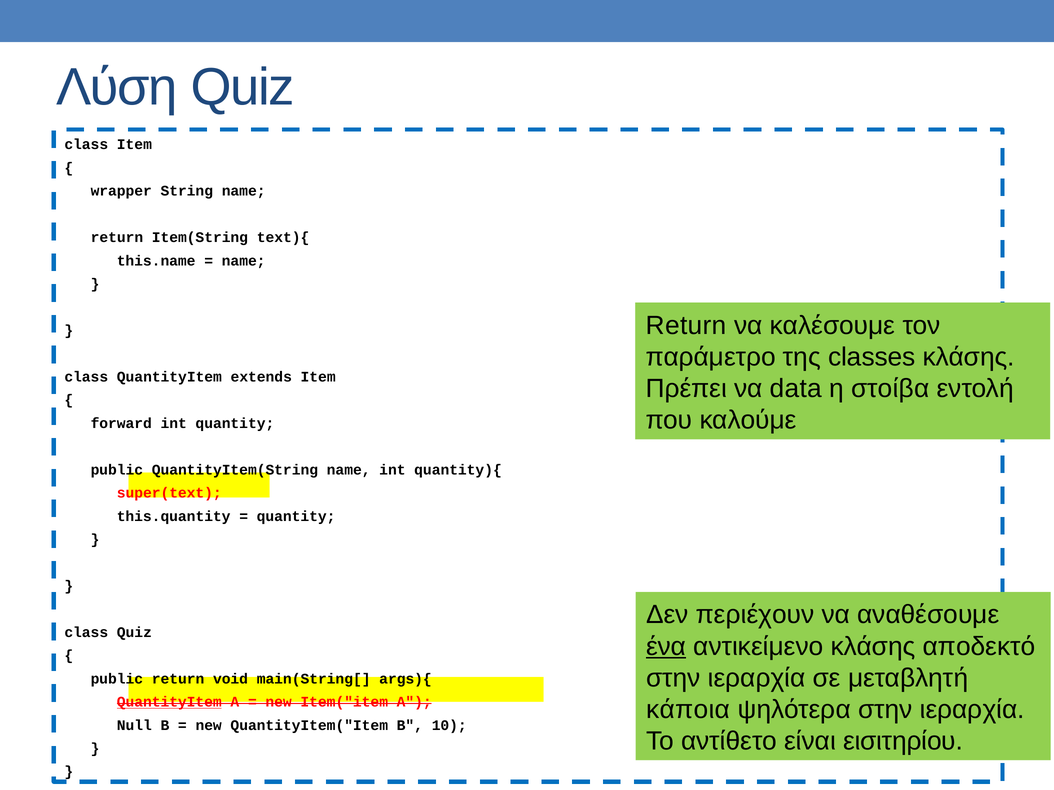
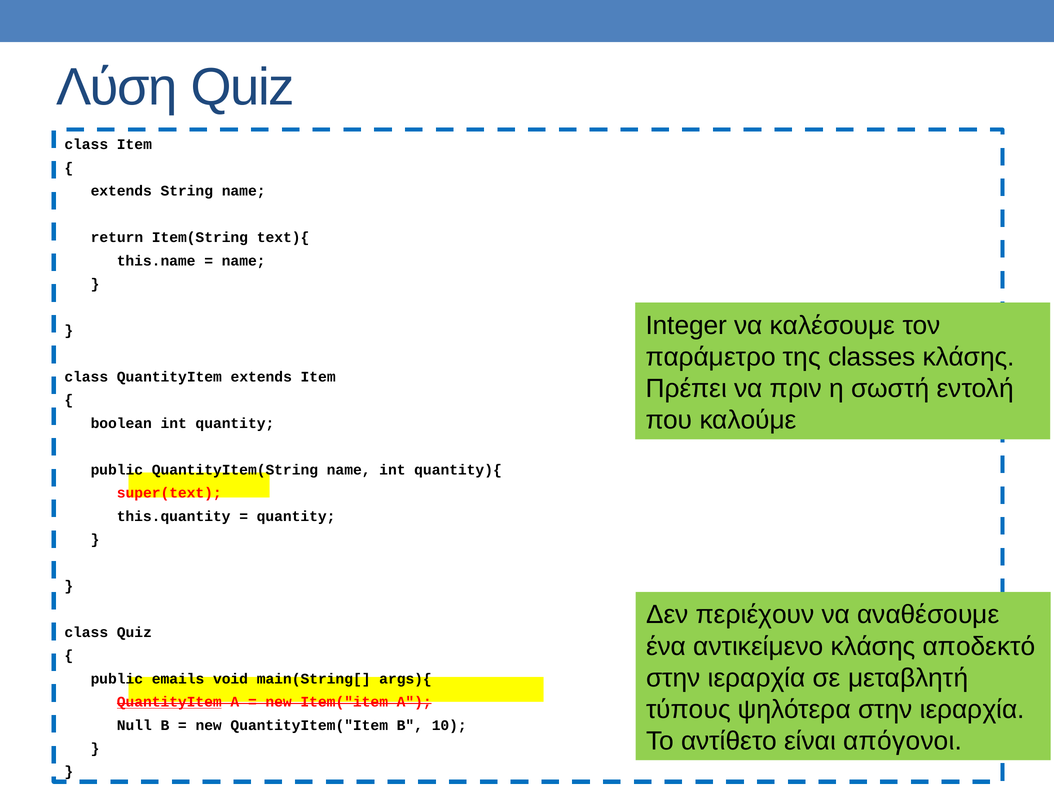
wrapper at (121, 191): wrapper -> extends
Return at (686, 326): Return -> Integer
data: data -> πριν
στοίβα: στοίβα -> σωστή
forward: forward -> boolean
ένα underline: present -> none
public return: return -> emails
κάποια: κάποια -> τύπους
εισιτηρίου: εισιτηρίου -> απόγονοι
